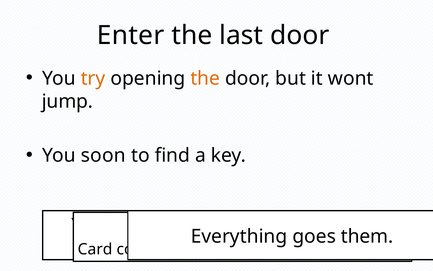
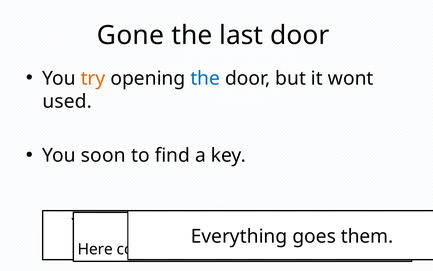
Enter: Enter -> Gone
the at (205, 78) colour: orange -> blue
jump: jump -> used
Card: Card -> Here
